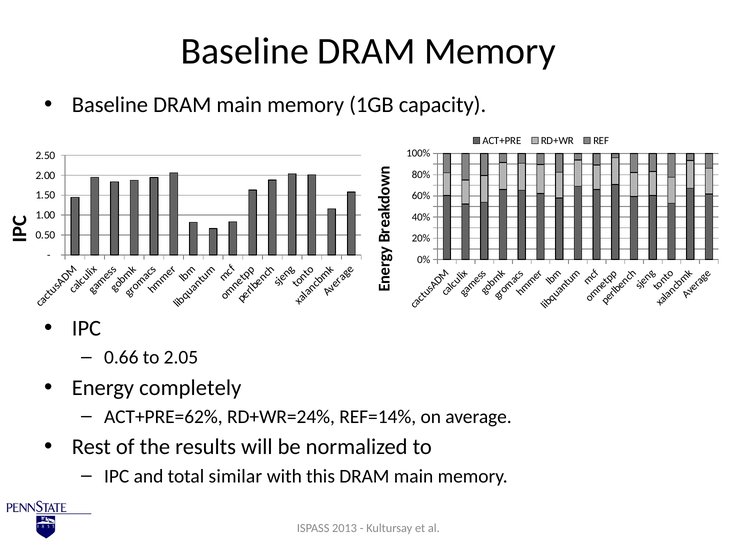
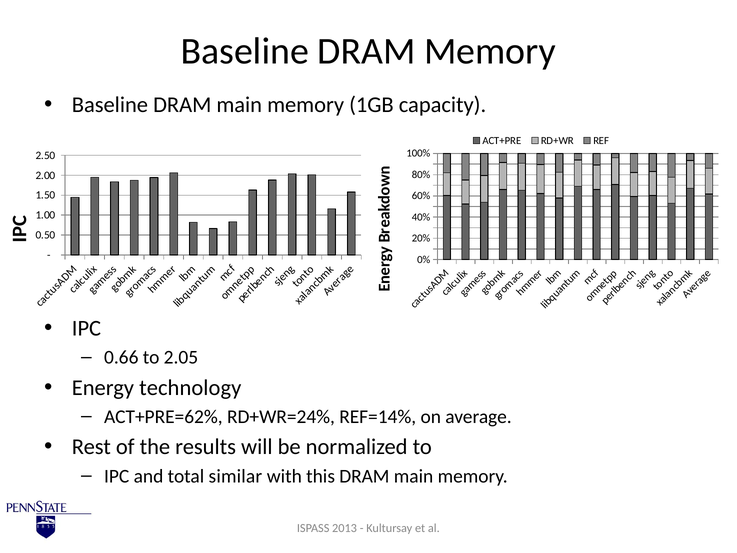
completely: completely -> technology
